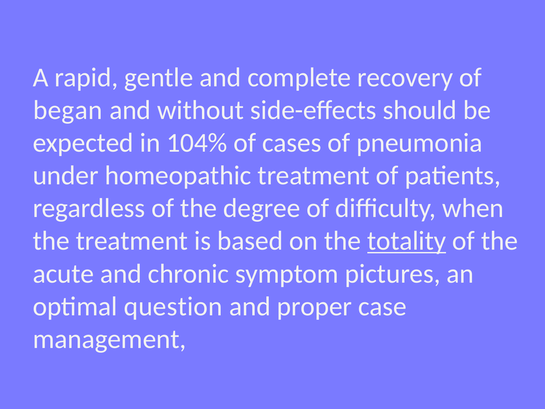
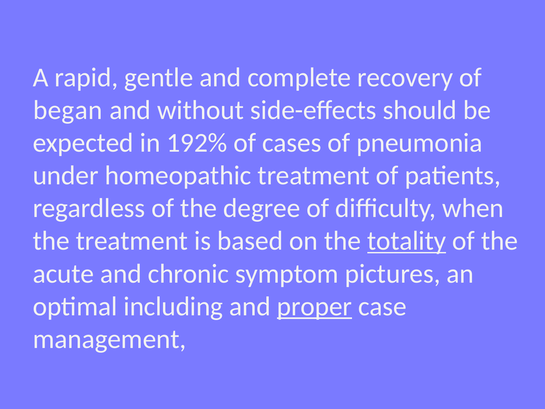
104%: 104% -> 192%
question: question -> including
proper underline: none -> present
